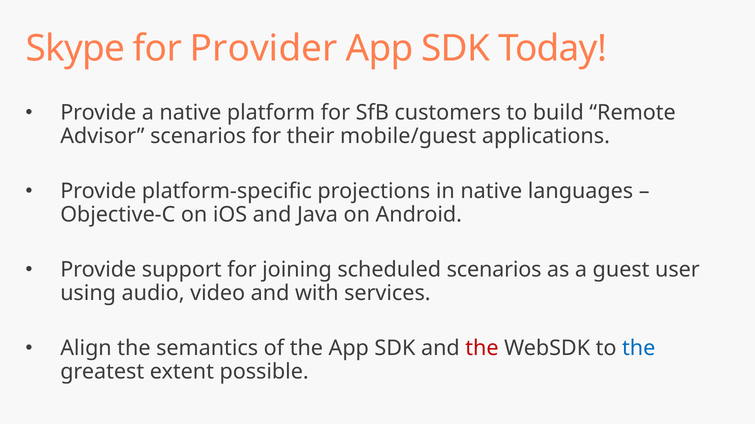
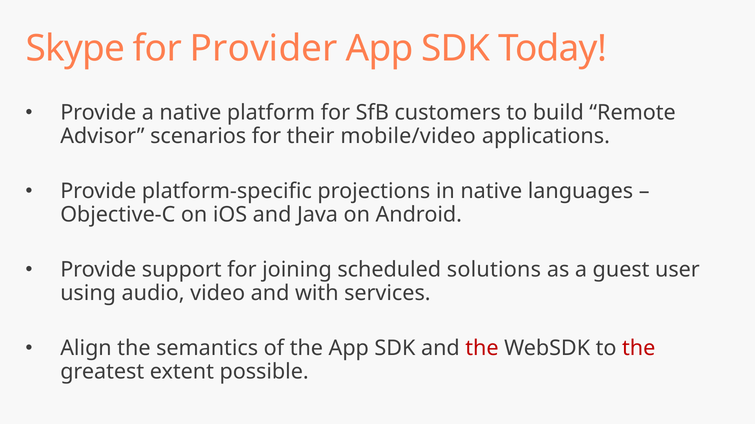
mobile/guest: mobile/guest -> mobile/video
scheduled scenarios: scenarios -> solutions
the at (639, 349) colour: blue -> red
